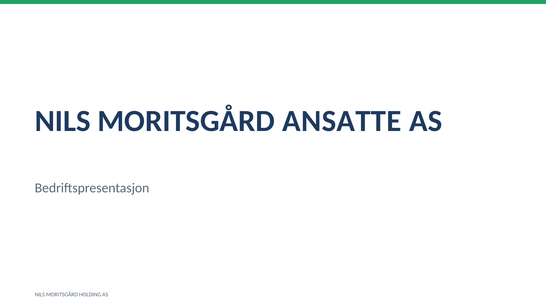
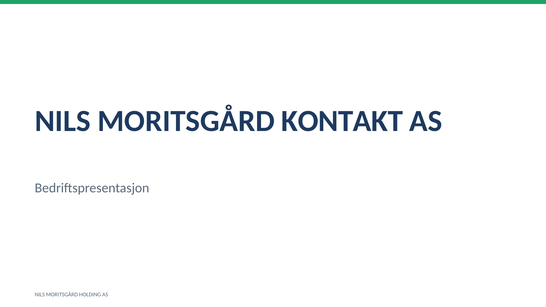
ANSATTE: ANSATTE -> KONTAKT
